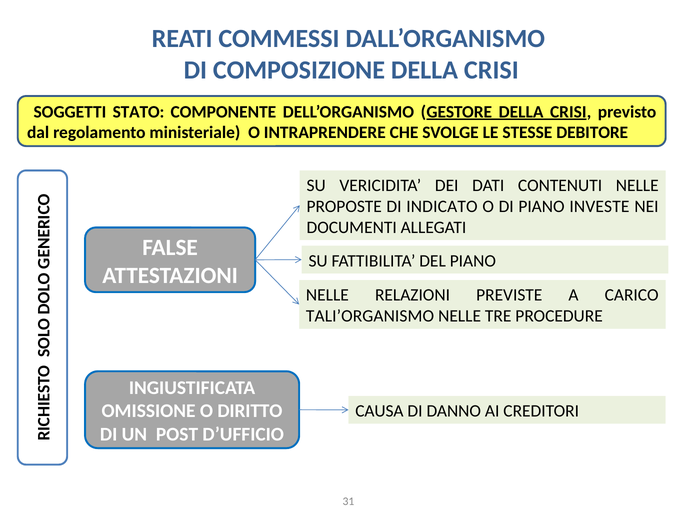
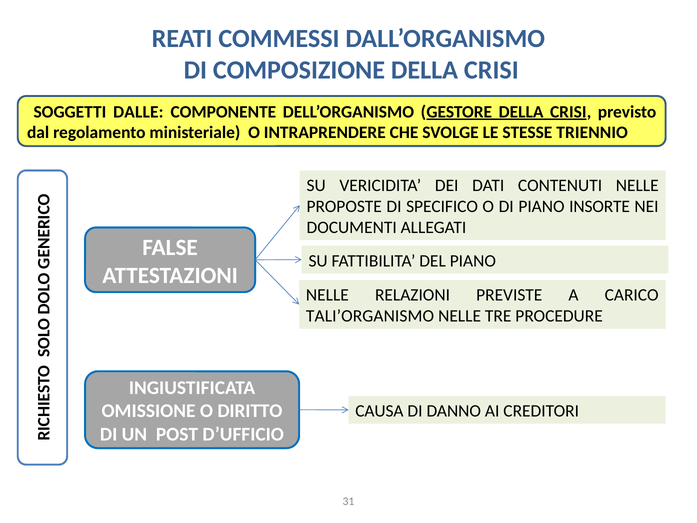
STATO: STATO -> DALLE
DEBITORE: DEBITORE -> TRIENNIO
INDICATO: INDICATO -> SPECIFICO
INVESTE: INVESTE -> INSORTE
